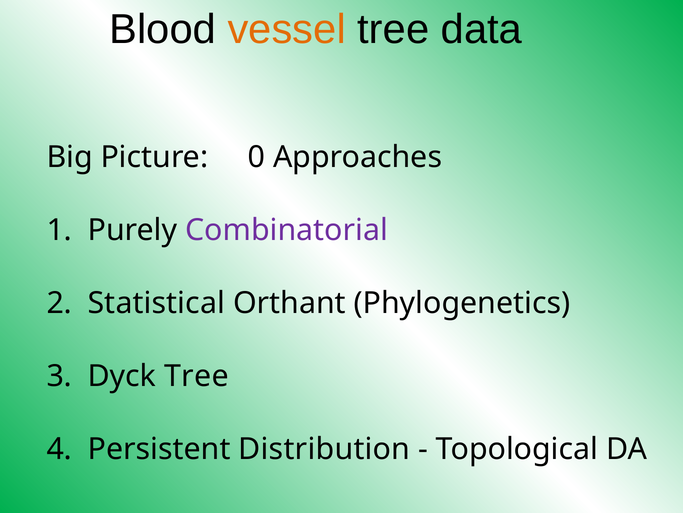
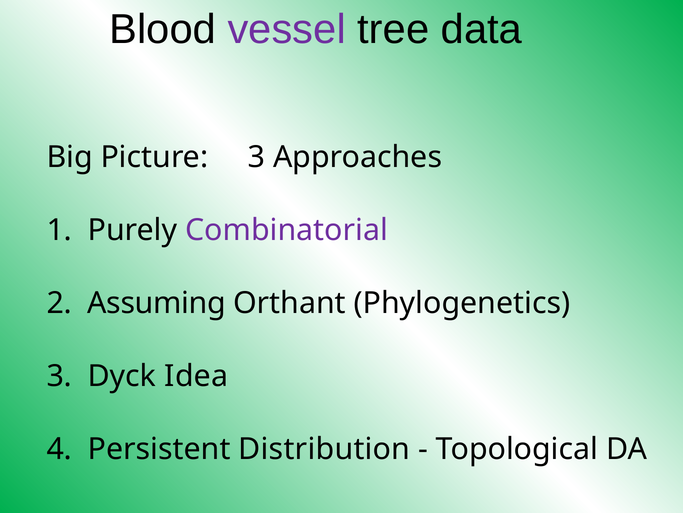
vessel colour: orange -> purple
Picture 0: 0 -> 3
Statistical: Statistical -> Assuming
Dyck Tree: Tree -> Idea
